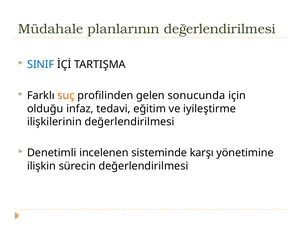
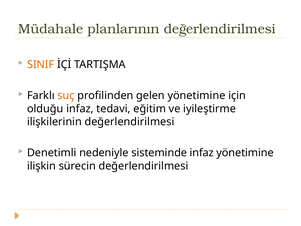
SINIF colour: blue -> orange
gelen sonucunda: sonucunda -> yönetimine
incelenen: incelenen -> nedeniyle
sisteminde karşı: karşı -> infaz
